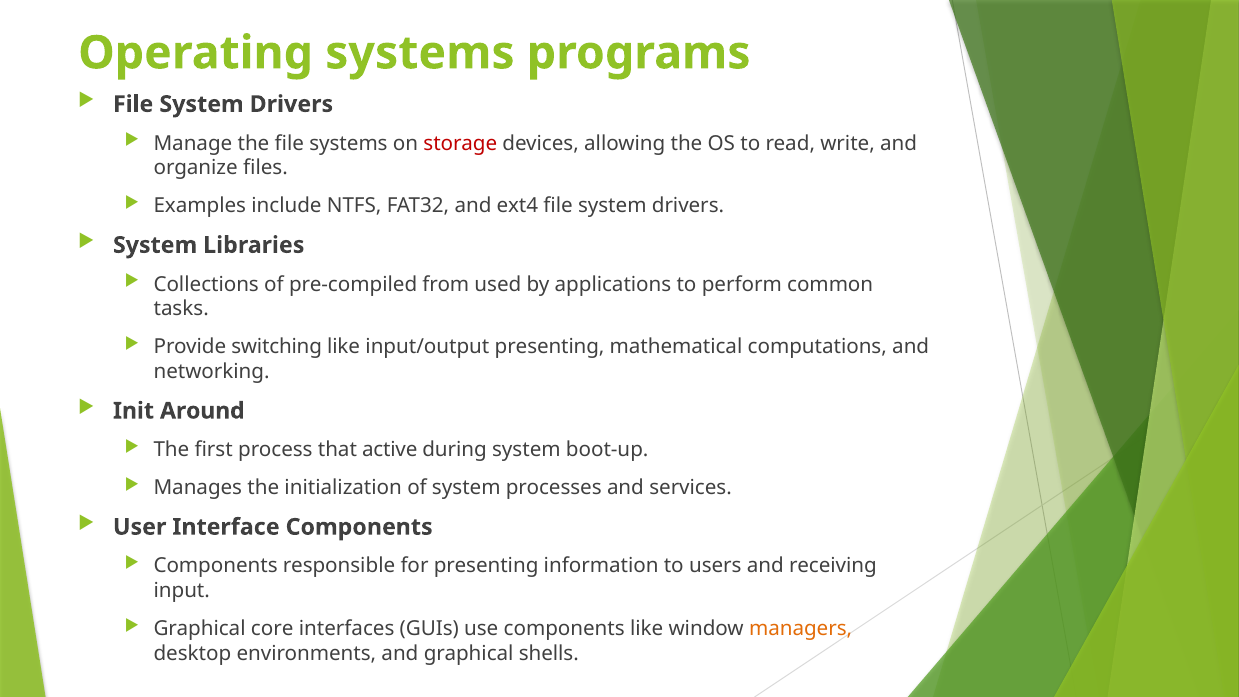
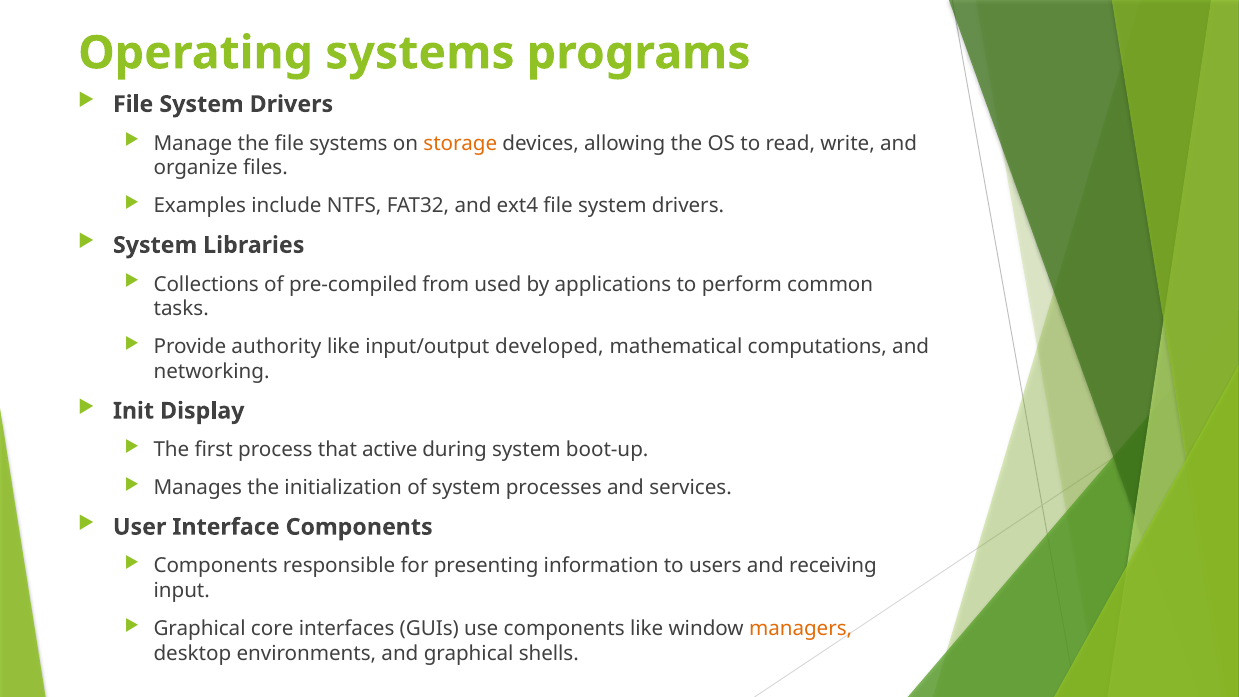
storage colour: red -> orange
switching: switching -> authority
input/output presenting: presenting -> developed
Around: Around -> Display
